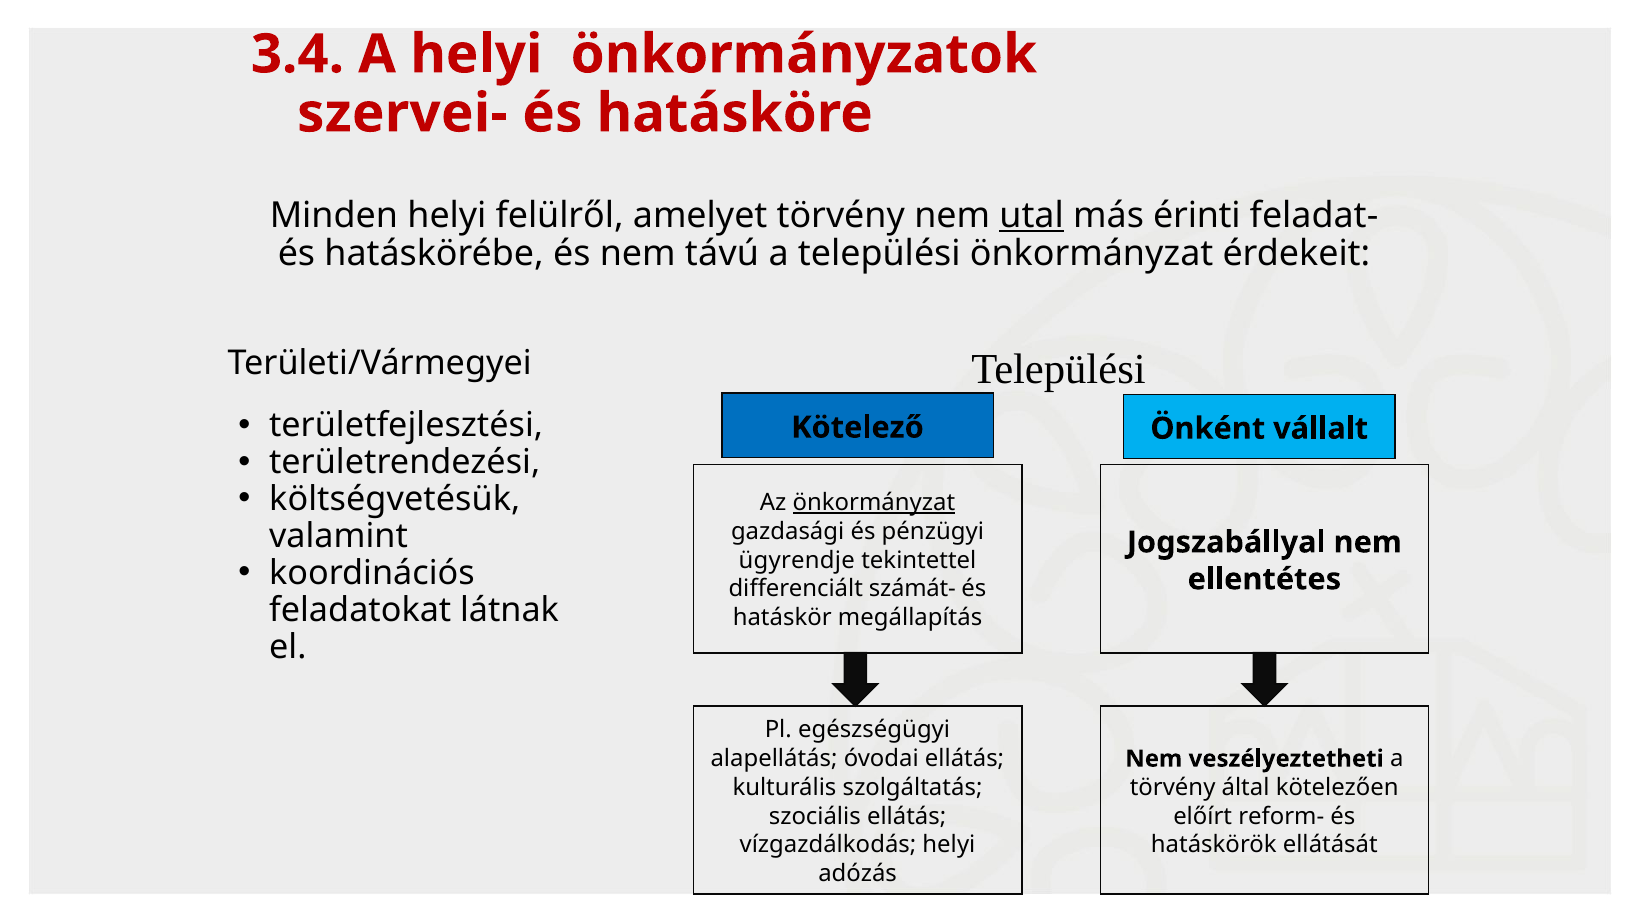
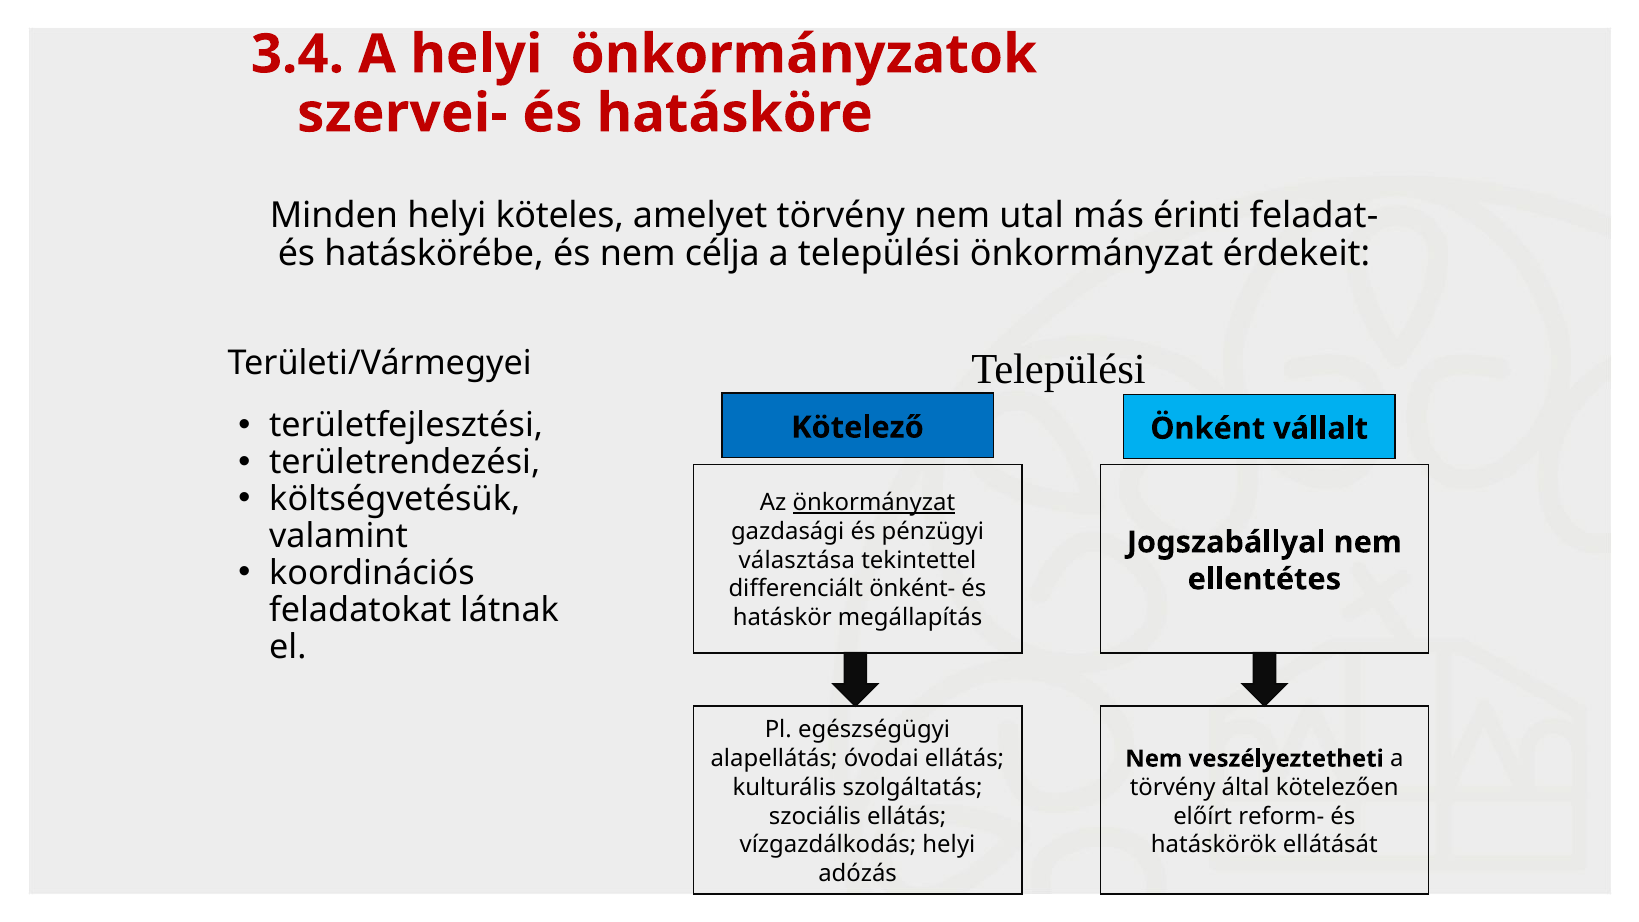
felülről: felülről -> köteles
utal underline: present -> none
távú: távú -> célja
ügyrendje: ügyrendje -> választása
számát-: számát- -> önként-
